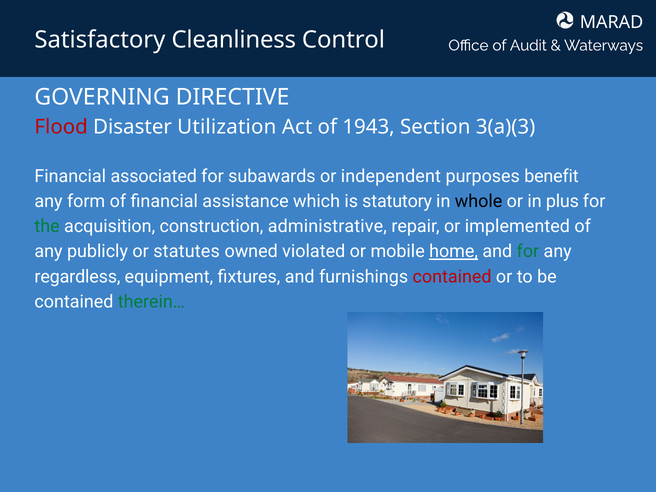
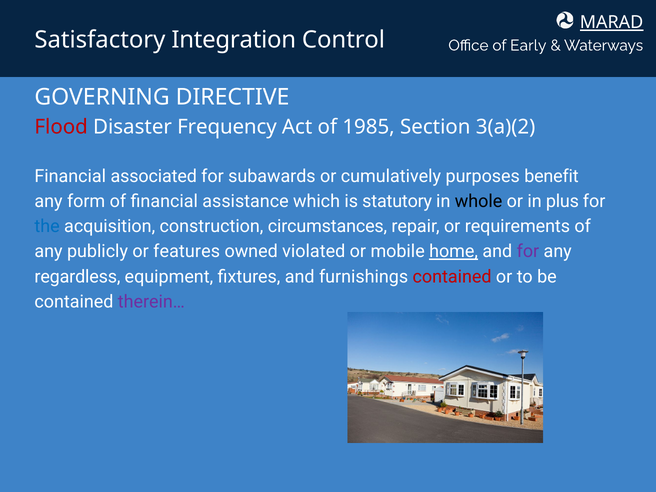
MARAD underline: none -> present
Cleanliness: Cleanliness -> Integration
Audit: Audit -> Early
Utilization: Utilization -> Frequency
1943: 1943 -> 1985
3(a)(3: 3(a)(3 -> 3(a)(2
independent: independent -> cumulatively
the colour: green -> blue
administrative: administrative -> circumstances
implemented: implemented -> requirements
statutes: statutes -> features
for at (528, 252) colour: green -> purple
therein… colour: green -> purple
